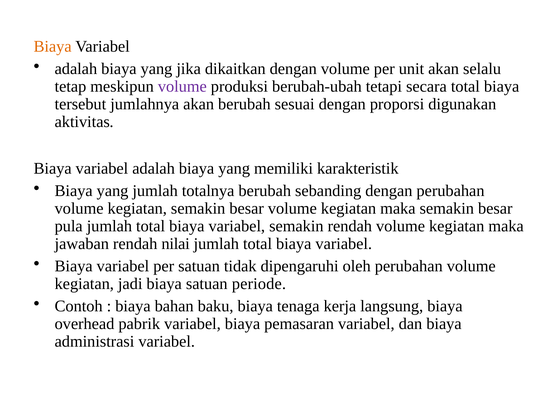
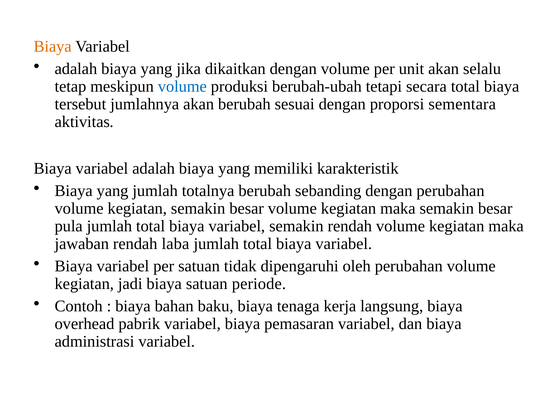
volume at (182, 86) colour: purple -> blue
digunakan: digunakan -> sementara
nilai: nilai -> laba
